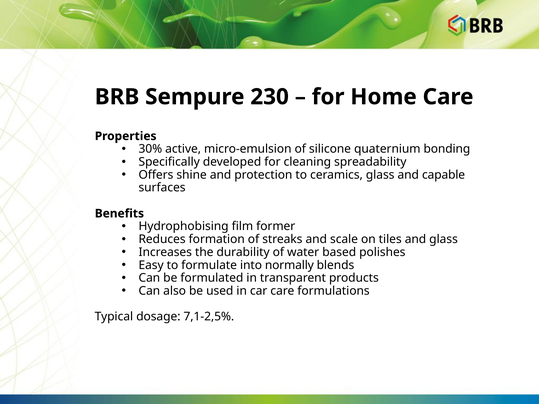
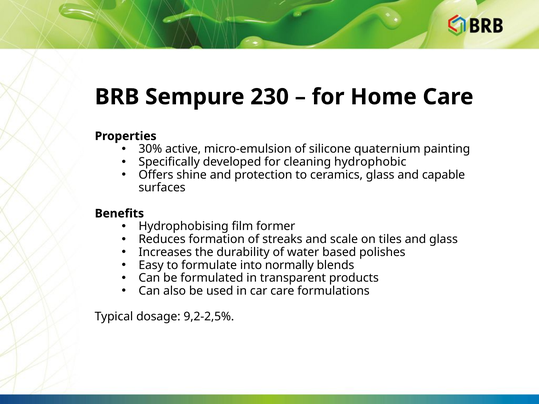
bonding: bonding -> painting
spreadability: spreadability -> hydrophobic
7,1-2,5%: 7,1-2,5% -> 9,2-2,5%
